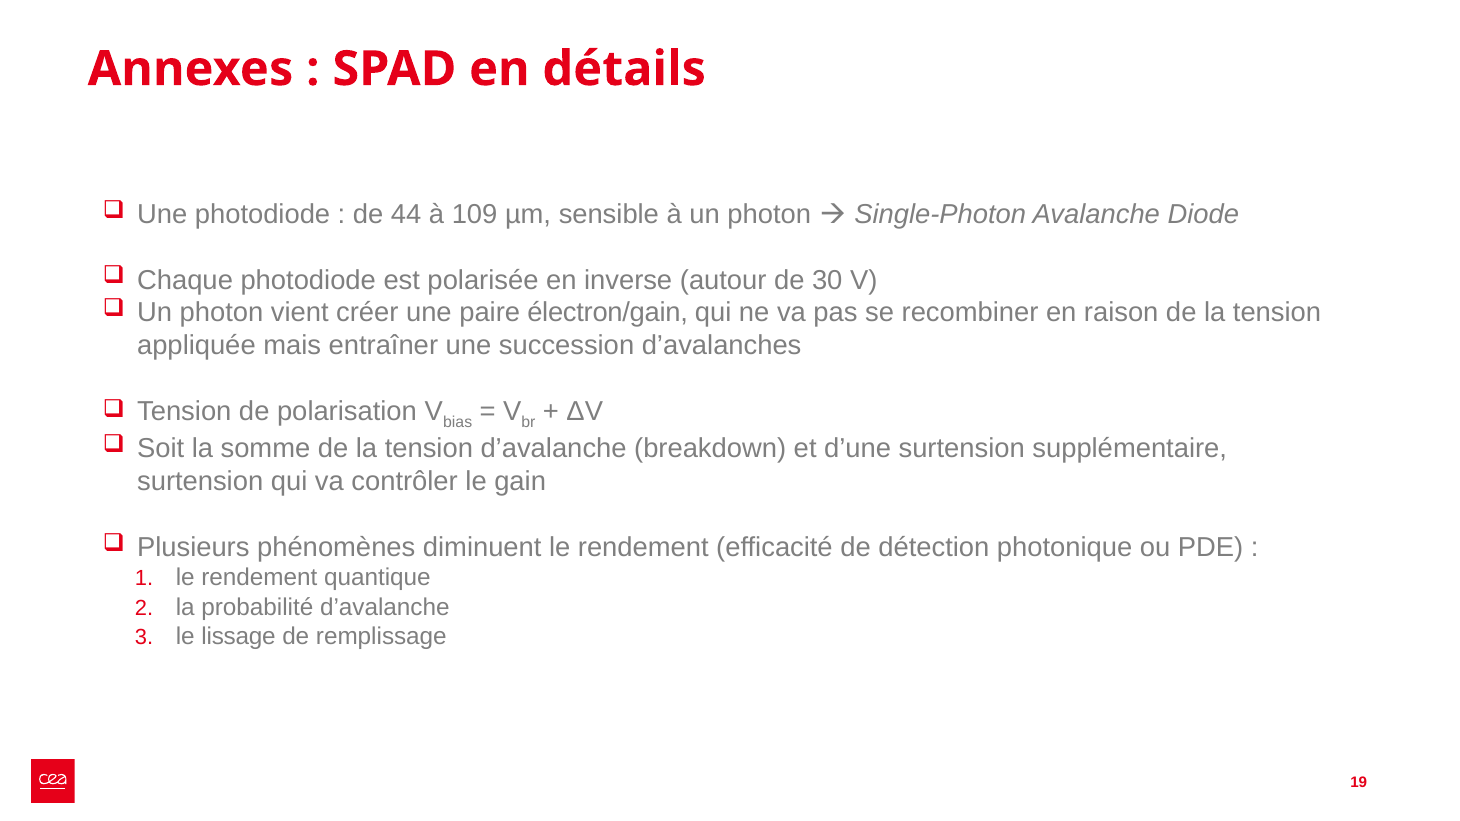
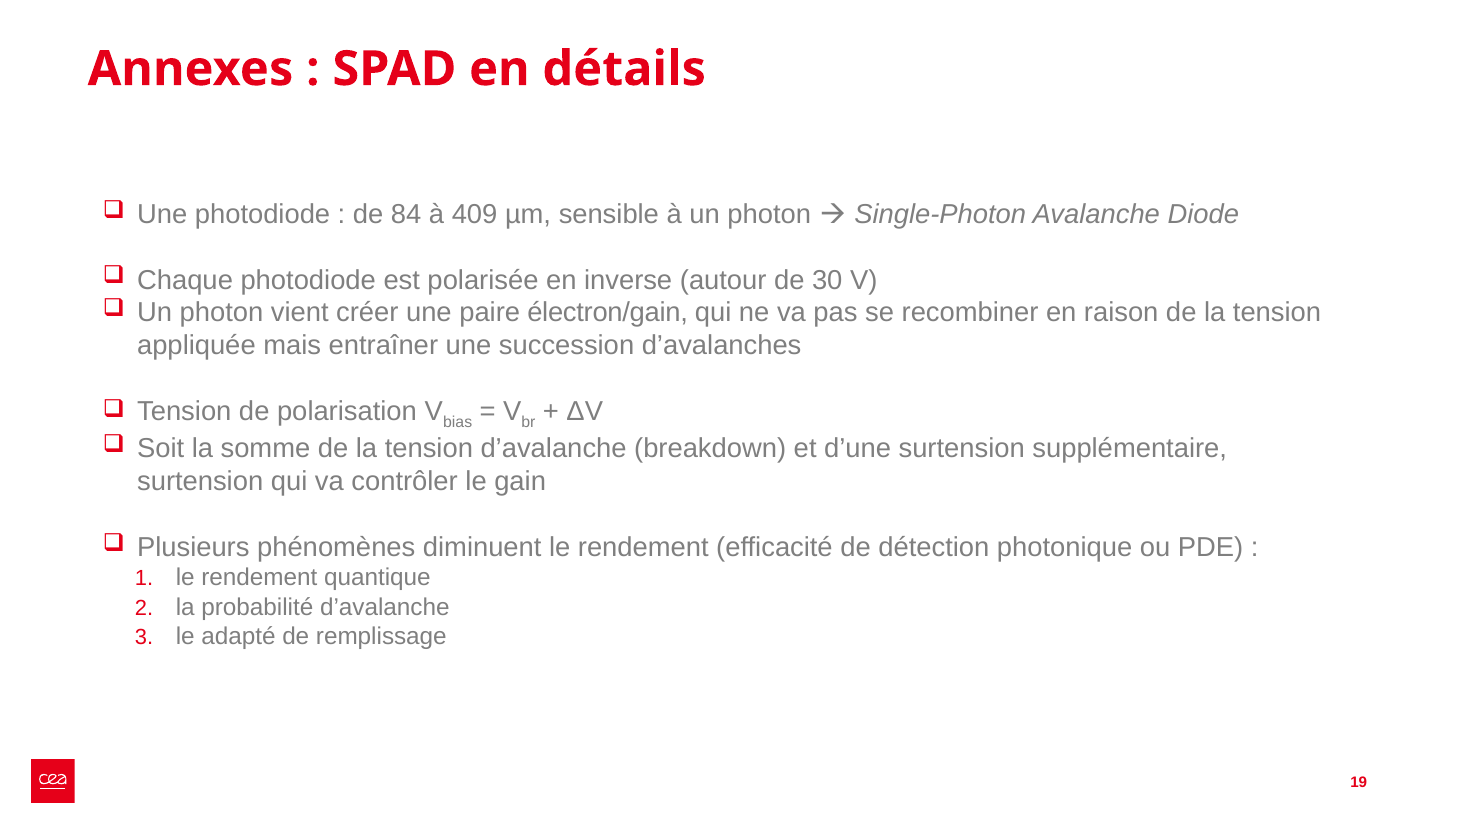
44: 44 -> 84
109: 109 -> 409
lissage: lissage -> adapté
